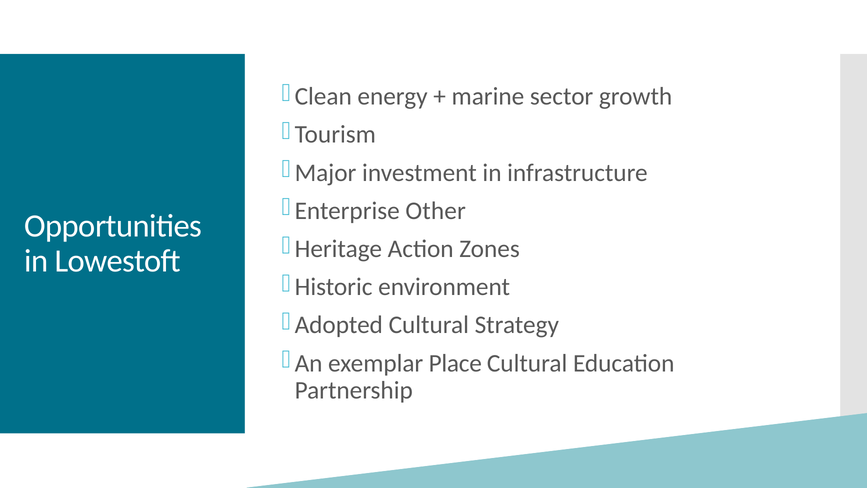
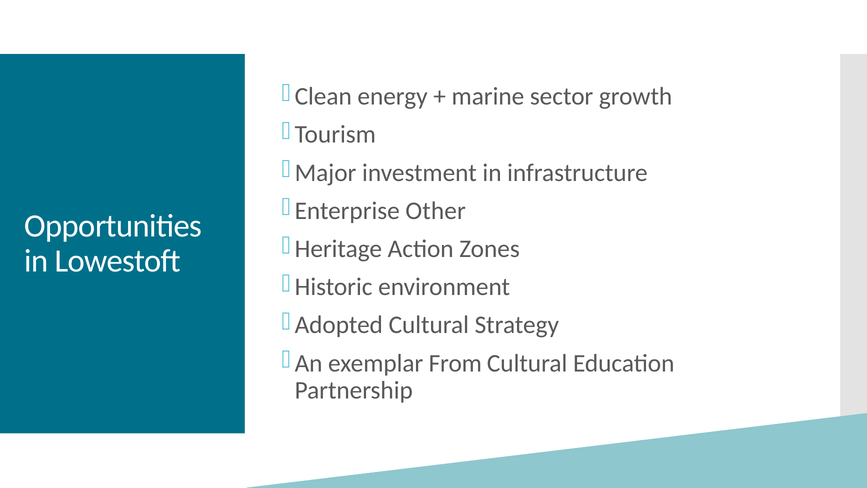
Place: Place -> From
